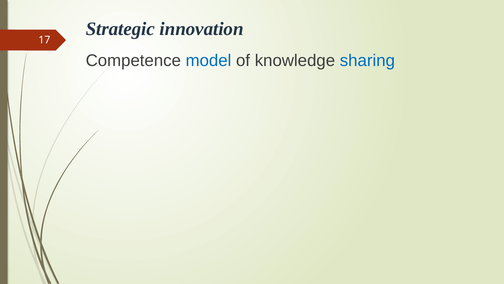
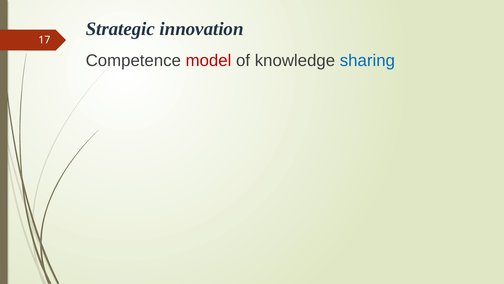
model colour: blue -> red
